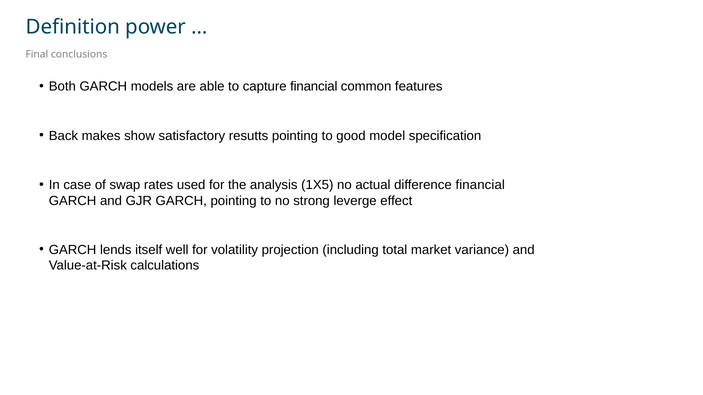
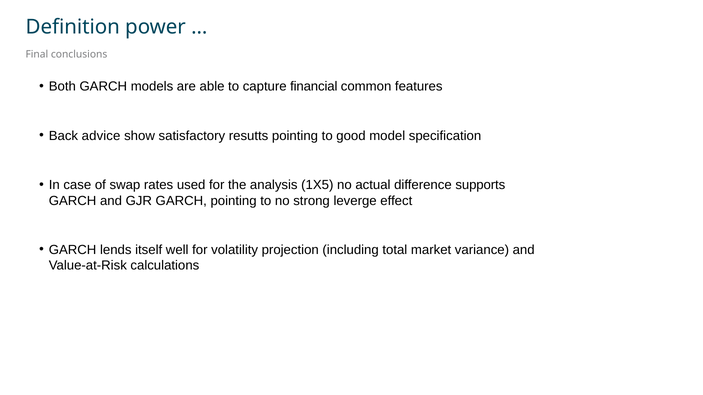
makes: makes -> advice
difference financial: financial -> supports
